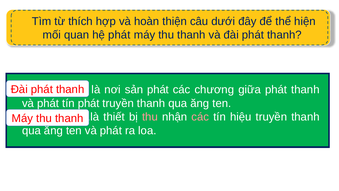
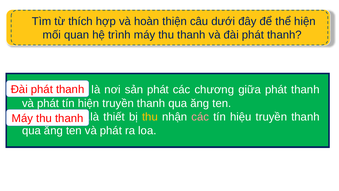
hệ phát: phát -> trình
tín phát: phát -> hiện
thu at (150, 117) colour: pink -> yellow
